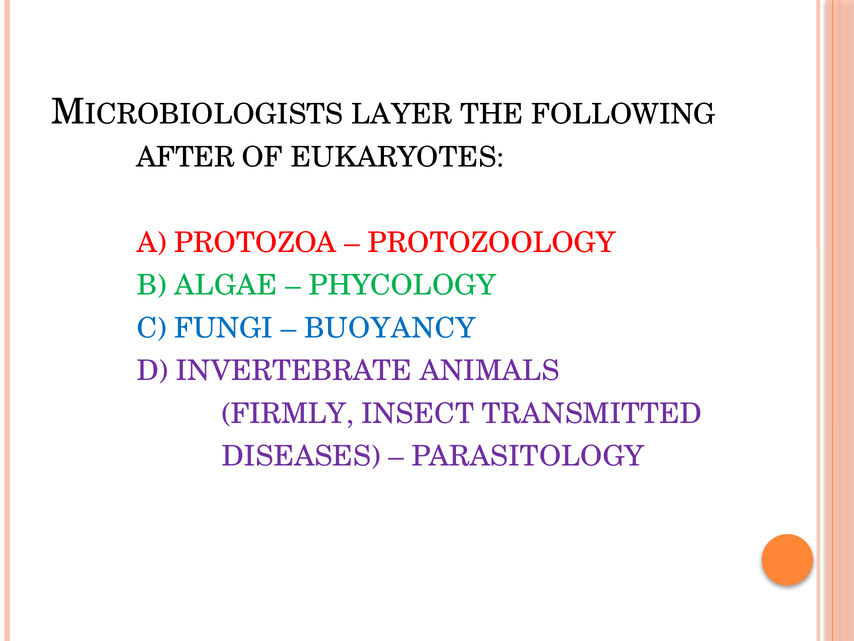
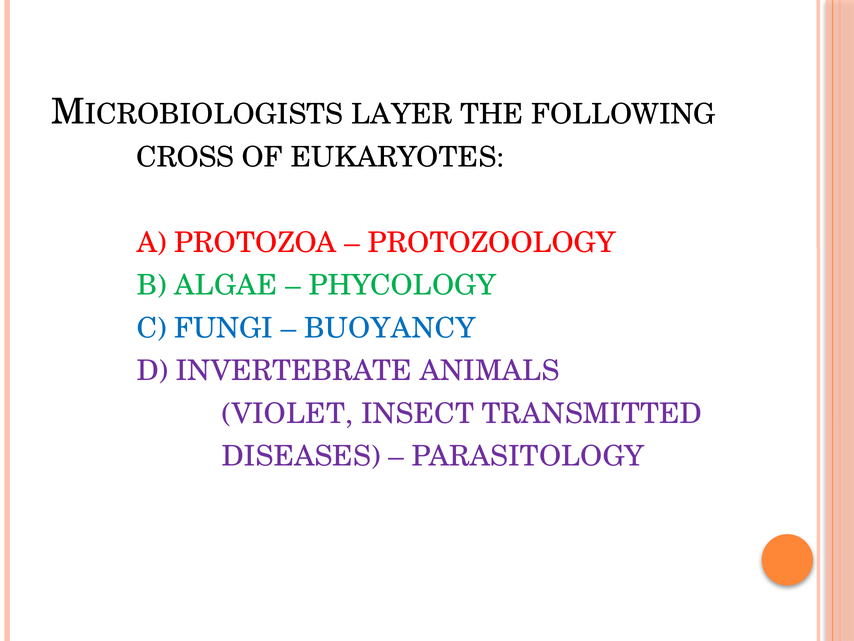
AFTER: AFTER -> CROSS
FIRMLY: FIRMLY -> VIOLET
